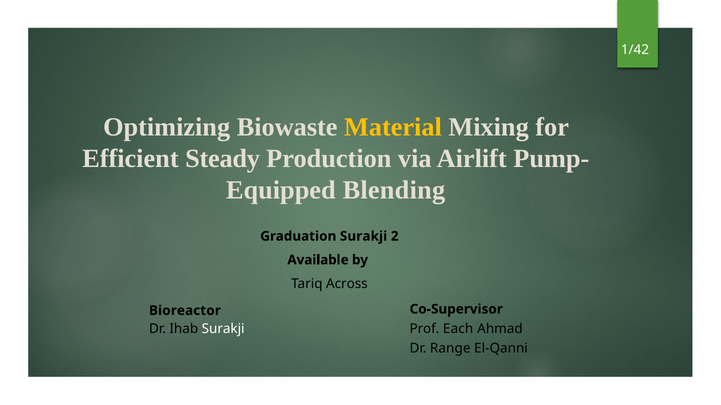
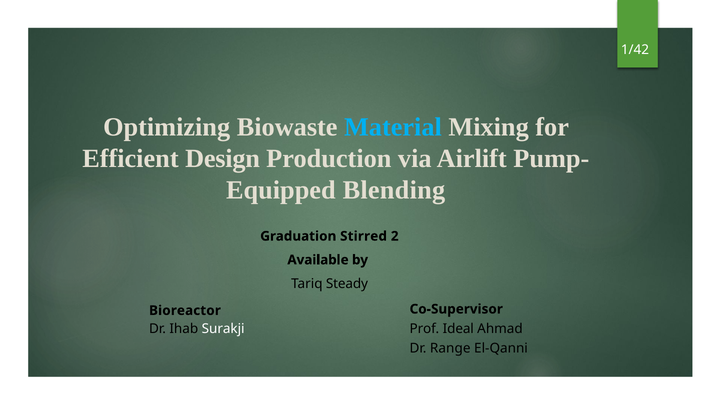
Material colour: yellow -> light blue
Steady: Steady -> Design
Graduation Surakji: Surakji -> Stirred
Across: Across -> Steady
Each: Each -> Ideal
